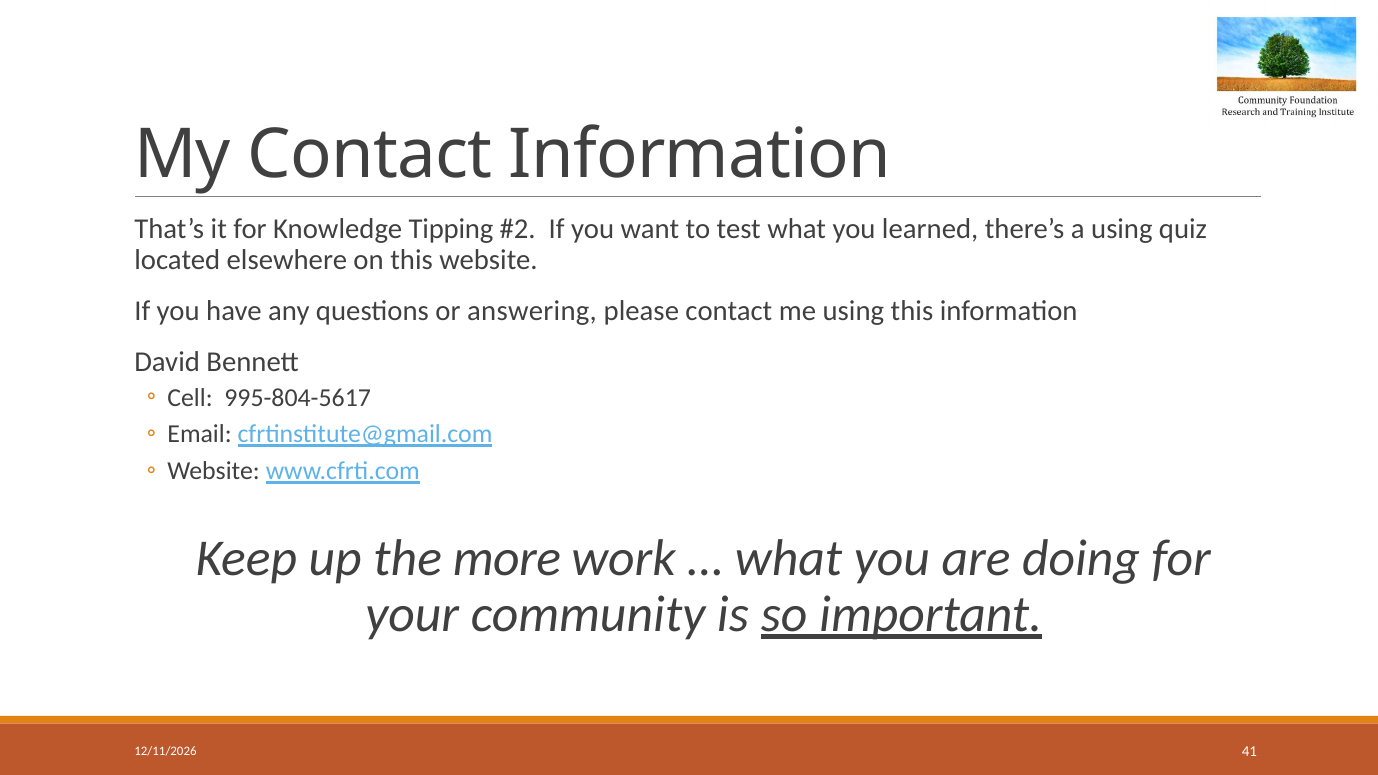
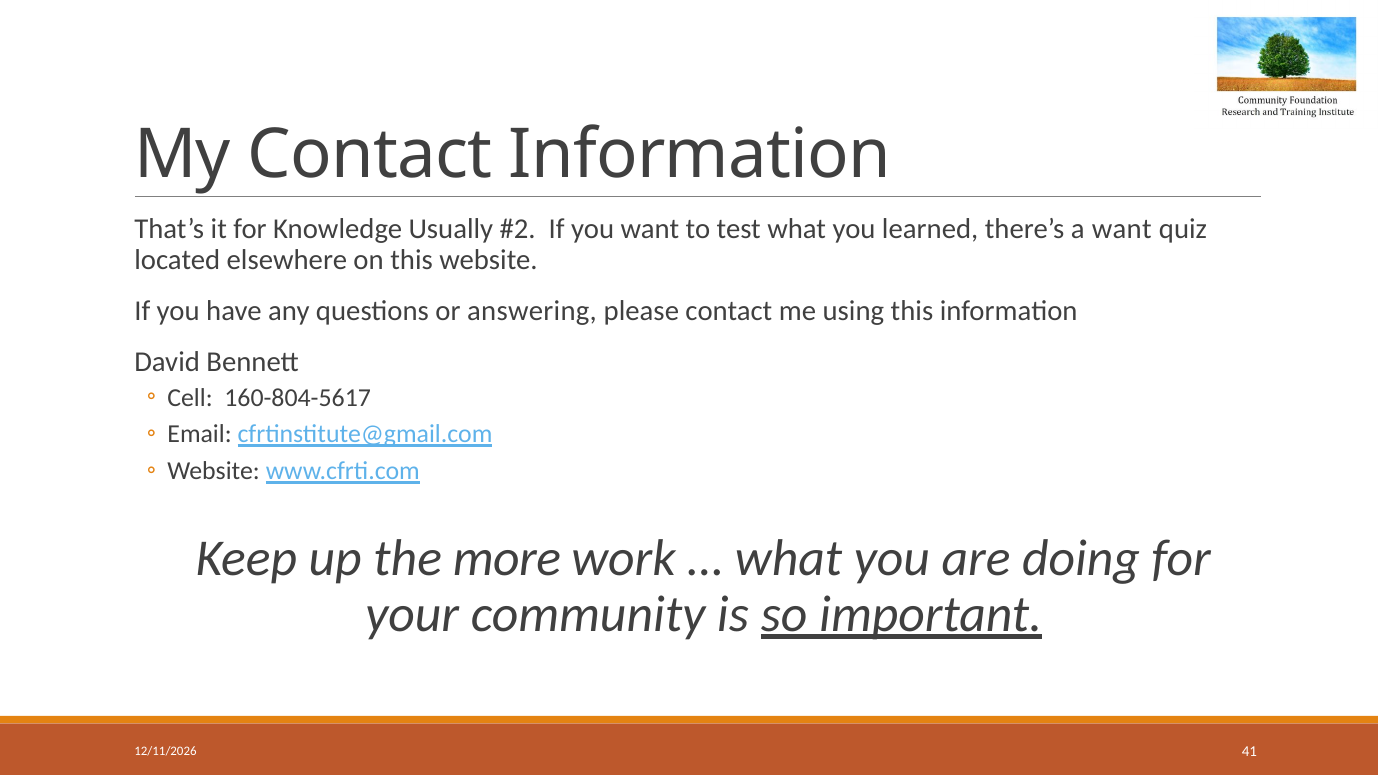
Tipping: Tipping -> Usually
a using: using -> want
995-804-5617: 995-804-5617 -> 160-804-5617
